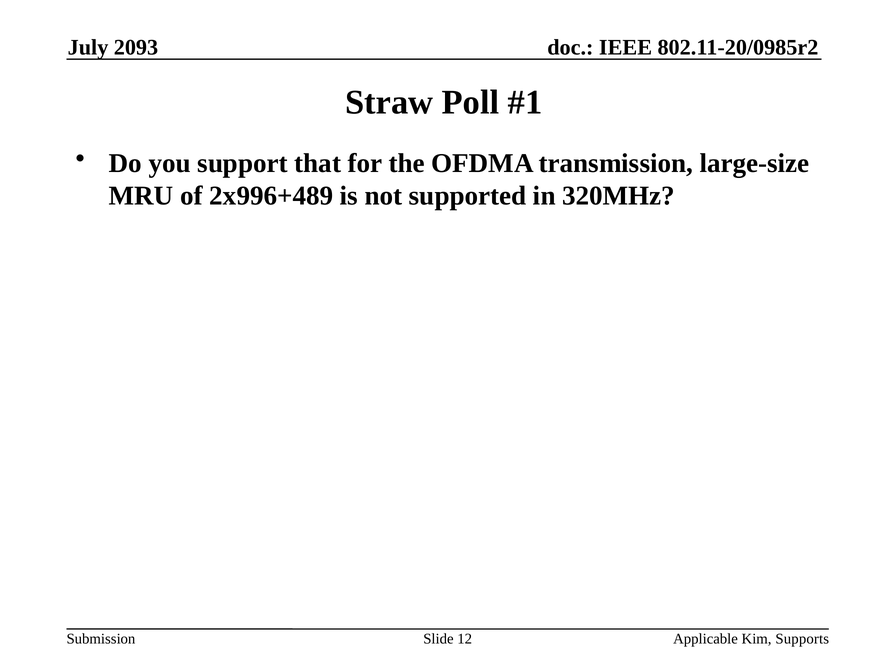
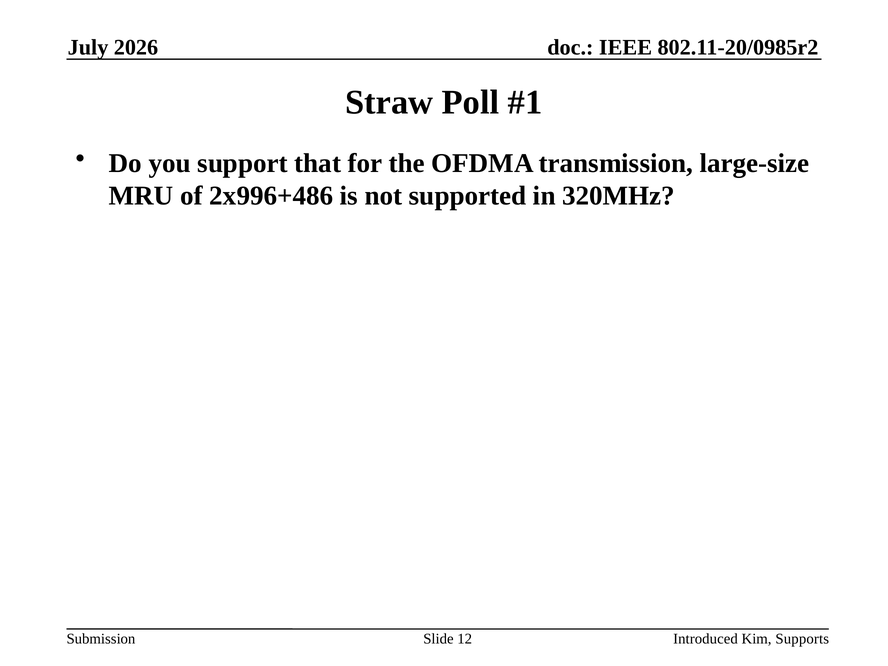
2093: 2093 -> 2026
2x996+489: 2x996+489 -> 2x996+486
Applicable: Applicable -> Introduced
